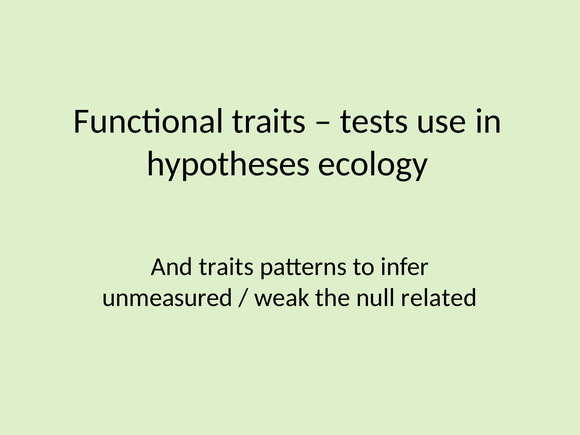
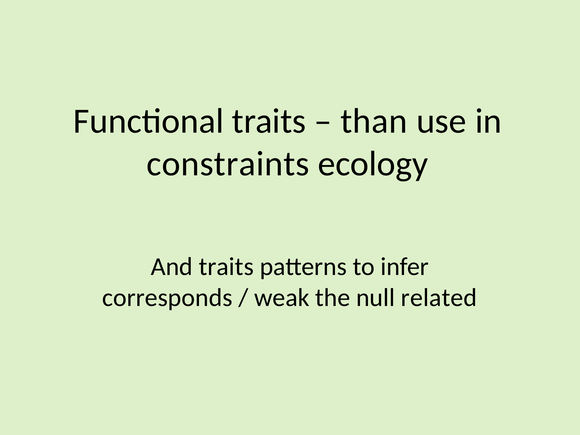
tests: tests -> than
hypotheses: hypotheses -> constraints
unmeasured: unmeasured -> corresponds
